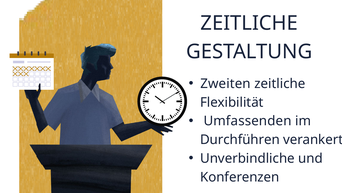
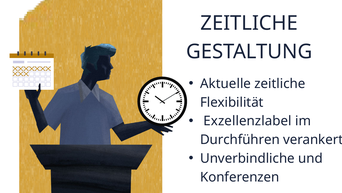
Zweiten: Zweiten -> Aktuelle
Umfassenden: Umfassenden -> Exzellenzlabel
